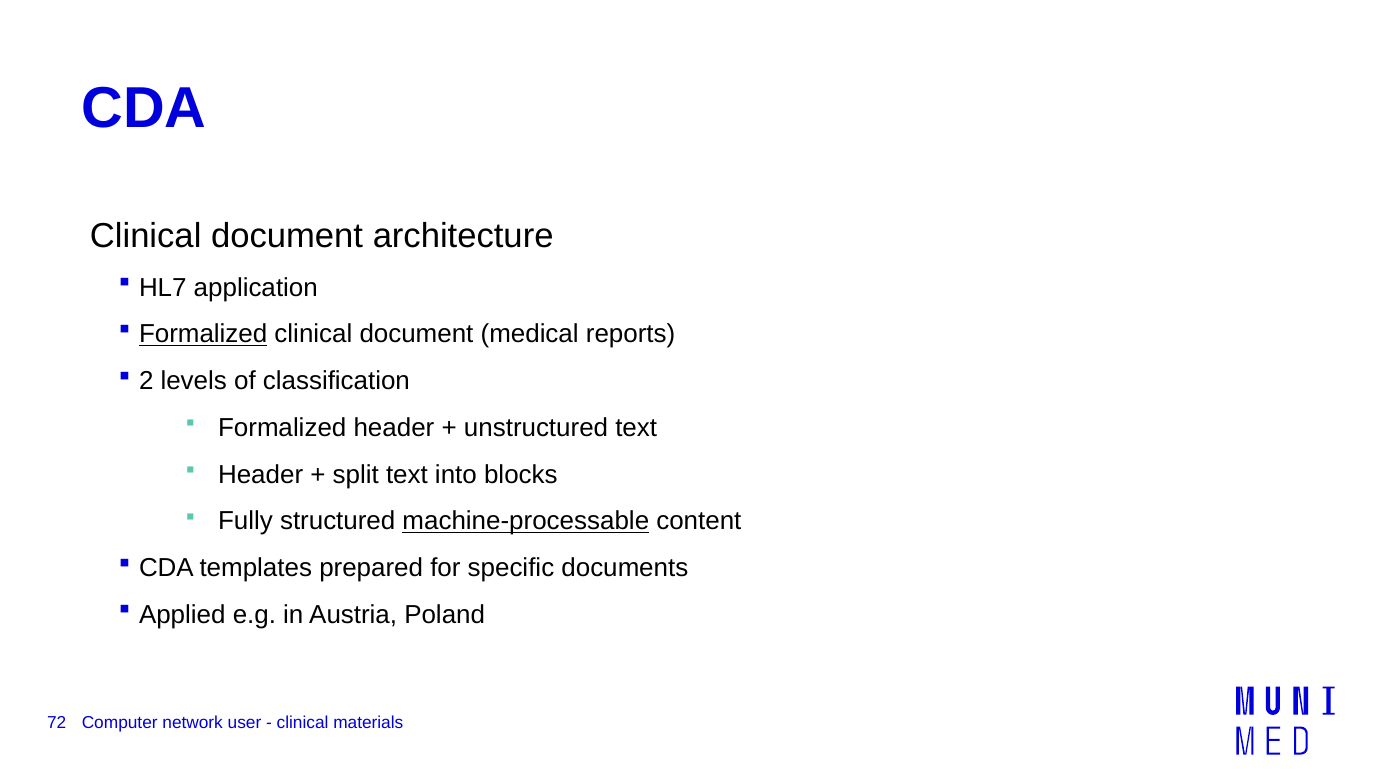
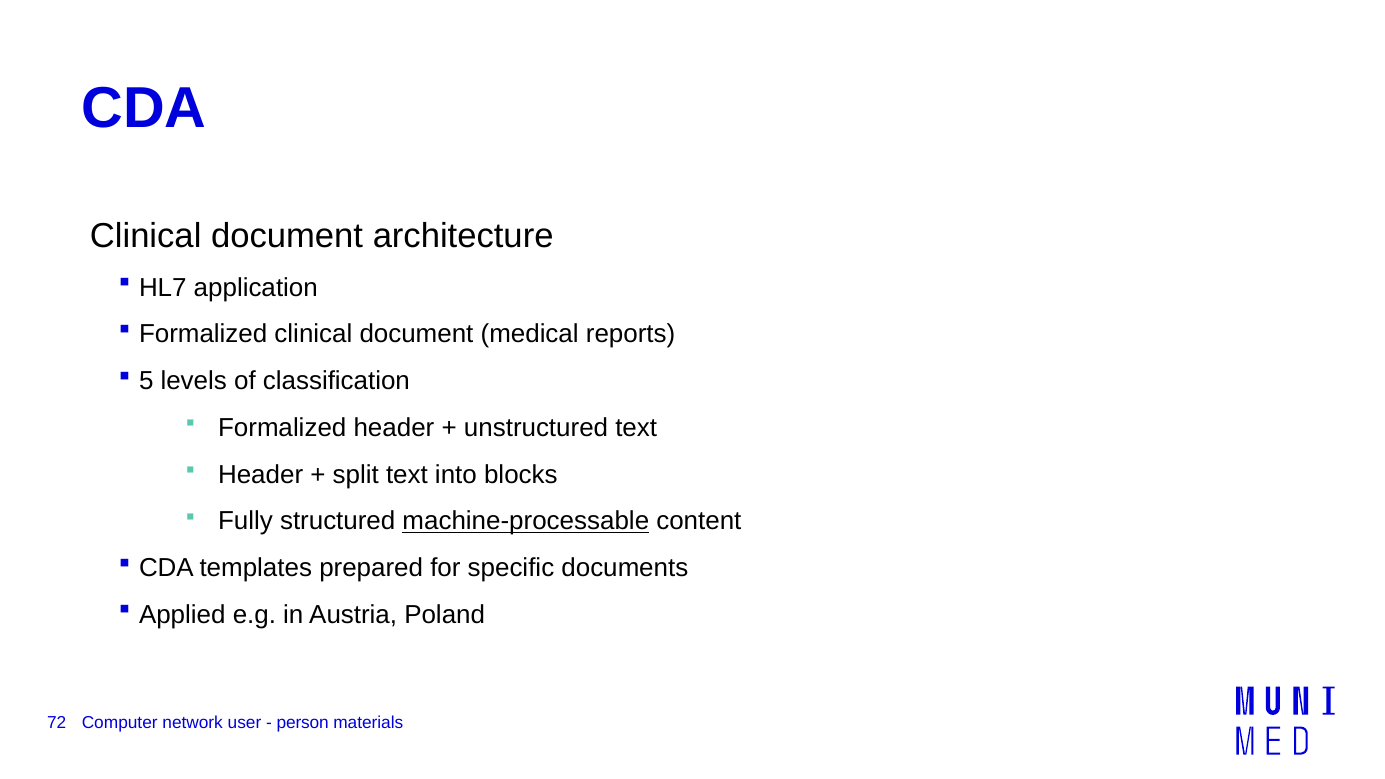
Formalized at (203, 334) underline: present -> none
2: 2 -> 5
clinical at (303, 723): clinical -> person
